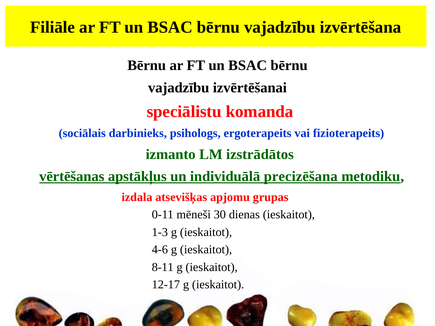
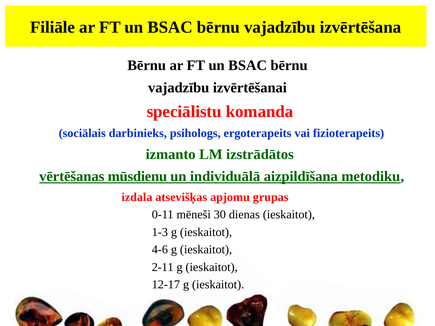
apstākļus: apstākļus -> mūsdienu
precizēšana: precizēšana -> aizpildīšana
8-11: 8-11 -> 2-11
